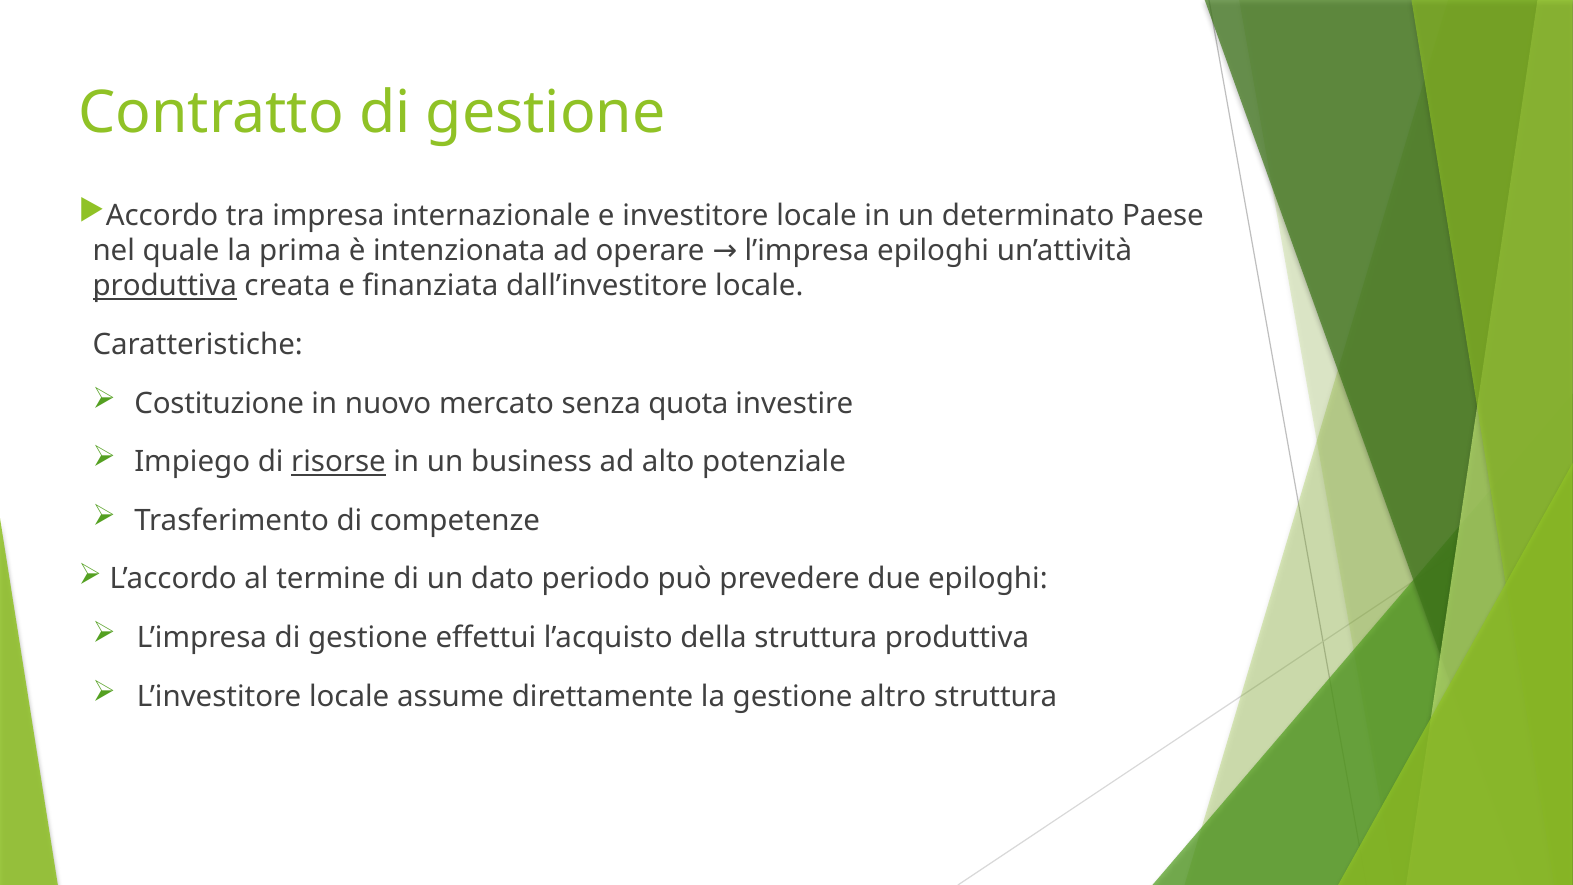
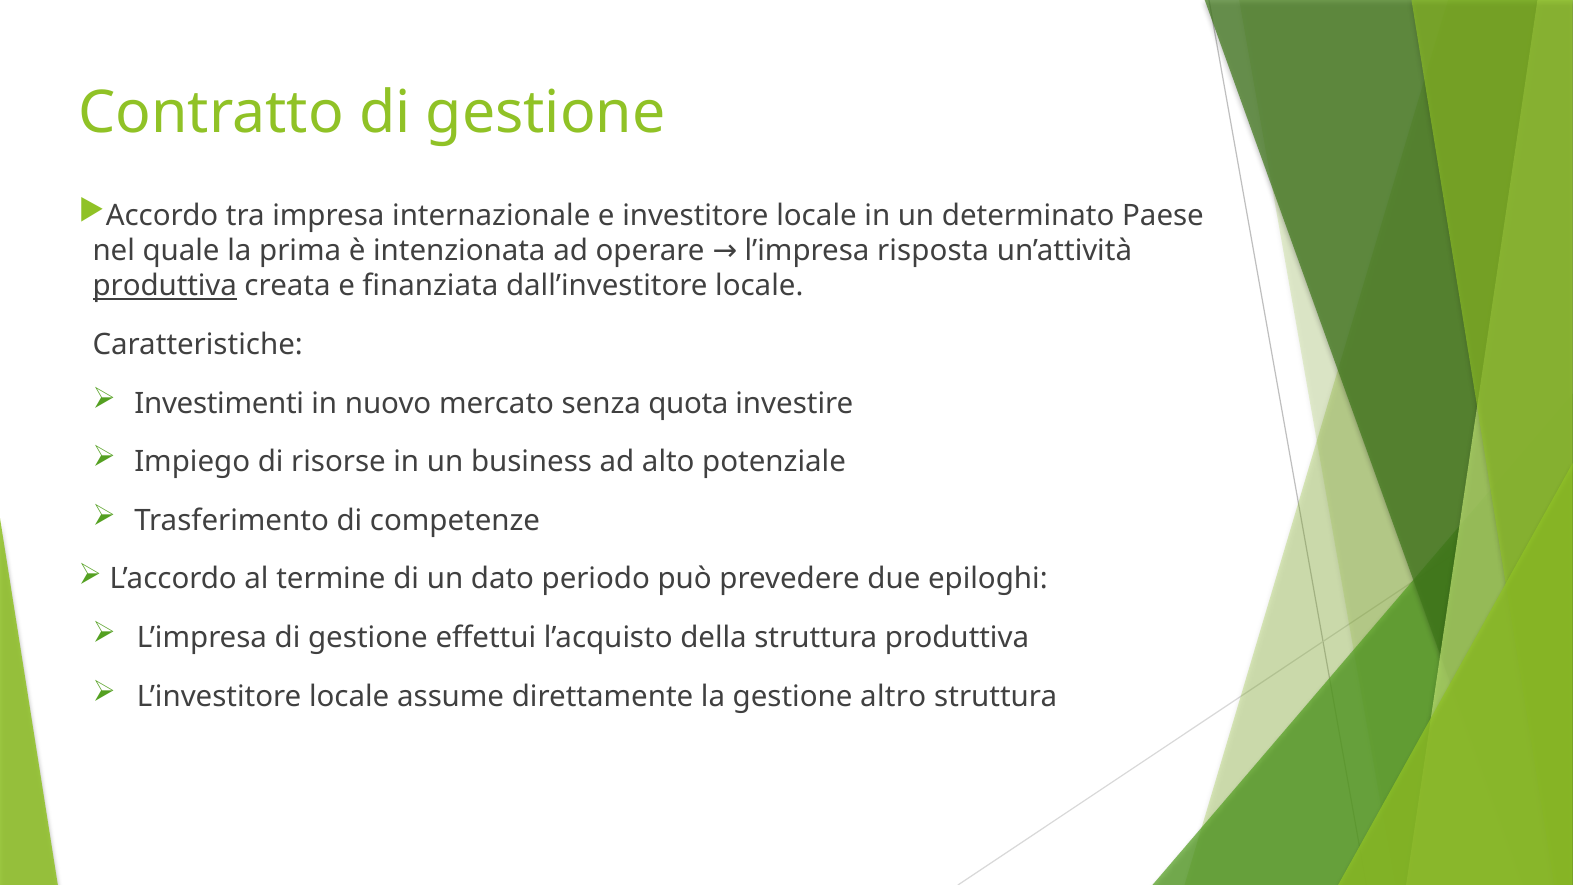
l’impresa epiloghi: epiloghi -> risposta
Costituzione: Costituzione -> Investimenti
risorse underline: present -> none
